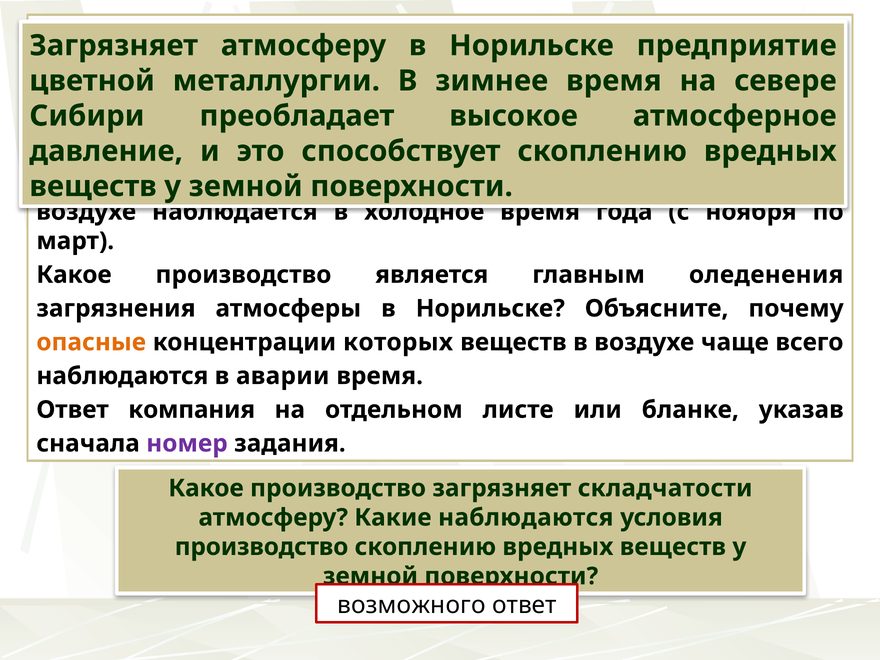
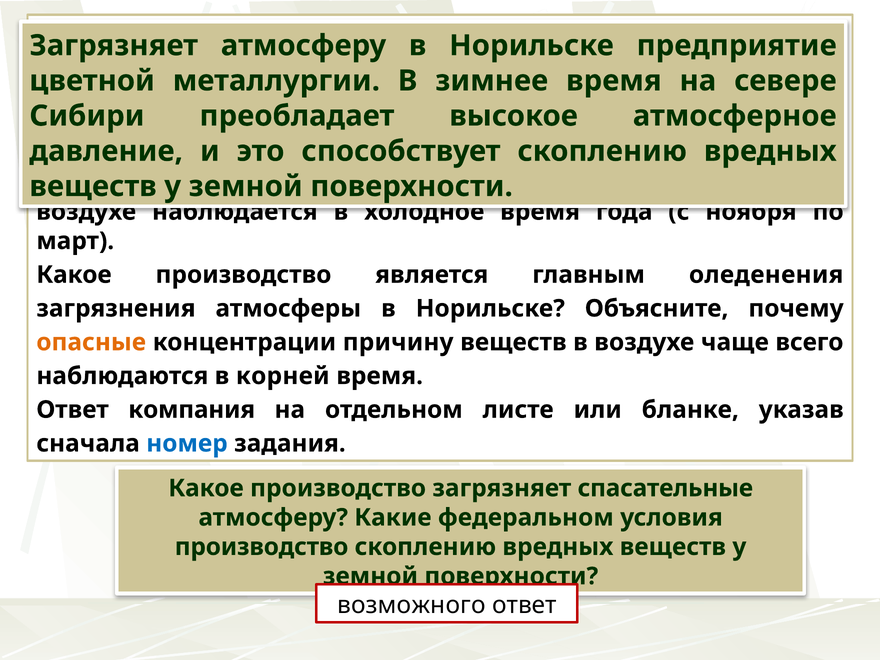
которых: которых -> причину
аварии: аварии -> корней
номер colour: purple -> blue
складчатости: складчатости -> спасательные
Какие наблюдаются: наблюдаются -> федеральном
